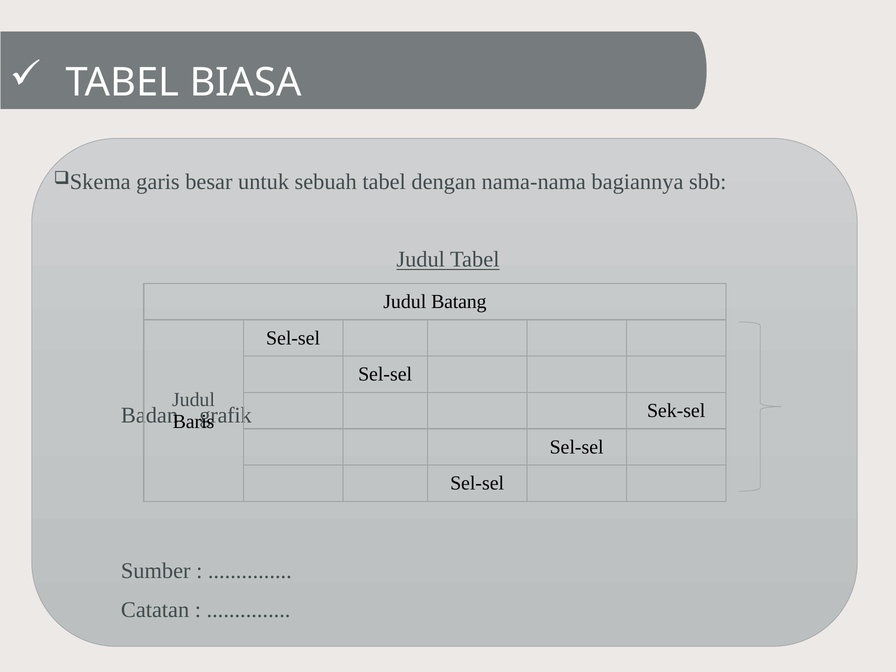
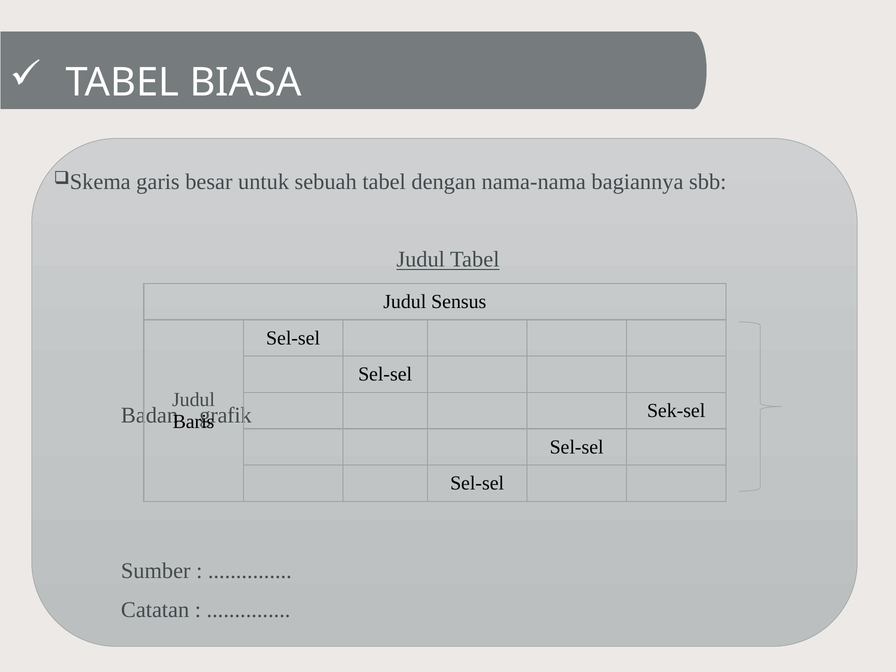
Batang: Batang -> Sensus
